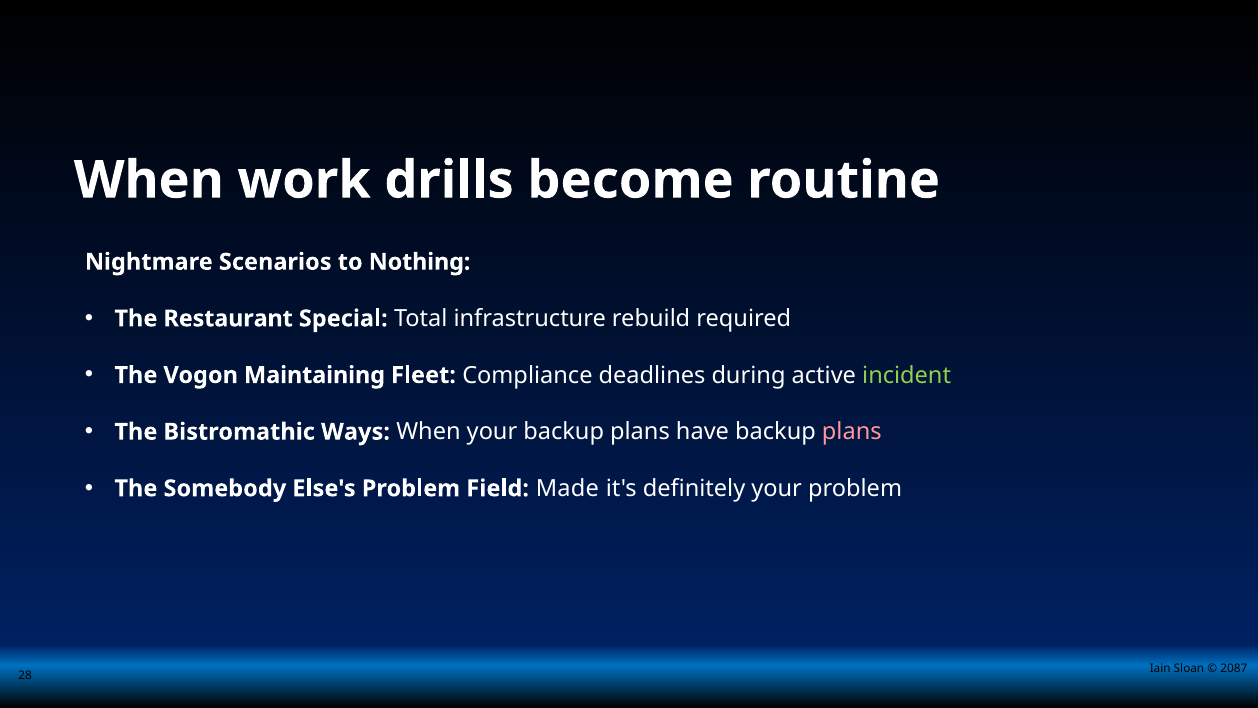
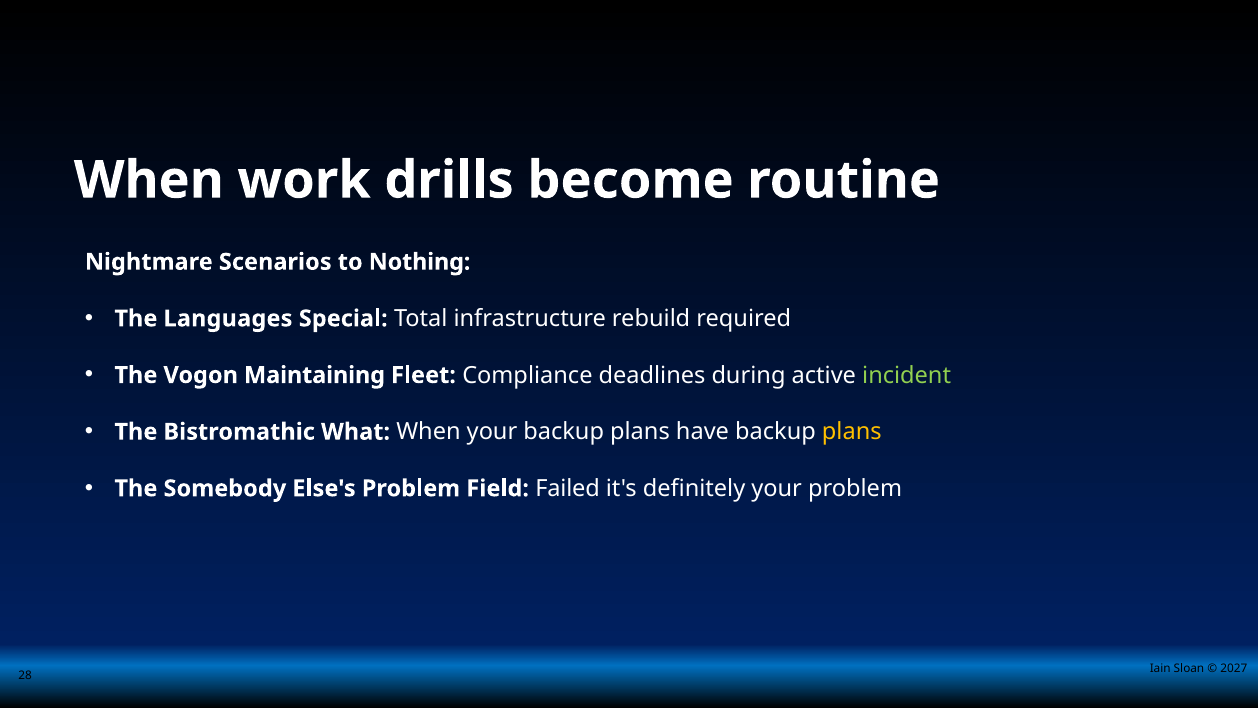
Restaurant: Restaurant -> Languages
Ways: Ways -> What
plans at (852, 432) colour: pink -> yellow
Made: Made -> Failed
2087: 2087 -> 2027
